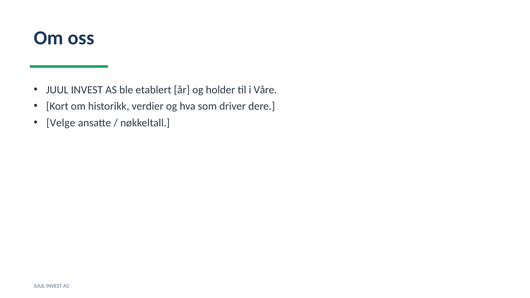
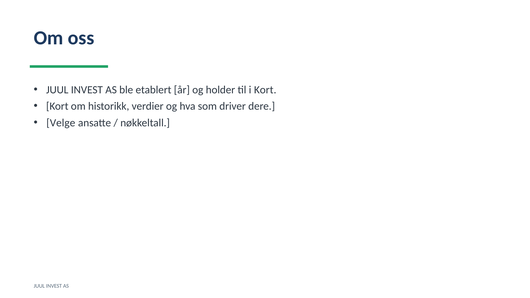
i Våre: Våre -> Kort
